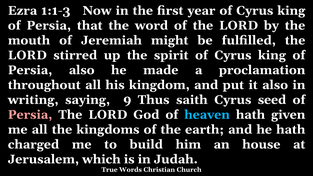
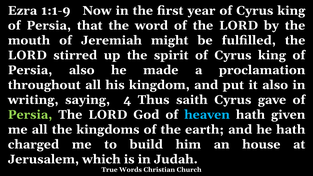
1:1-3: 1:1-3 -> 1:1-9
9: 9 -> 4
seed: seed -> gave
Persia at (30, 115) colour: pink -> light green
